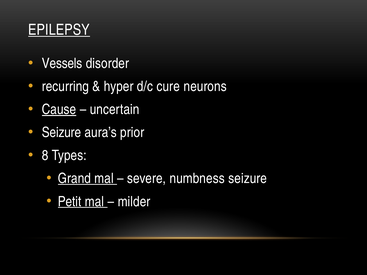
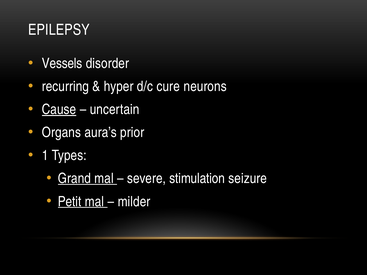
EPILEPSY underline: present -> none
Seizure at (61, 133): Seizure -> Organs
8: 8 -> 1
numbness: numbness -> stimulation
